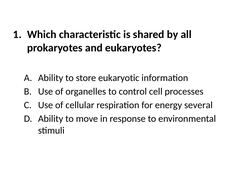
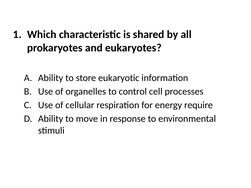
several: several -> require
